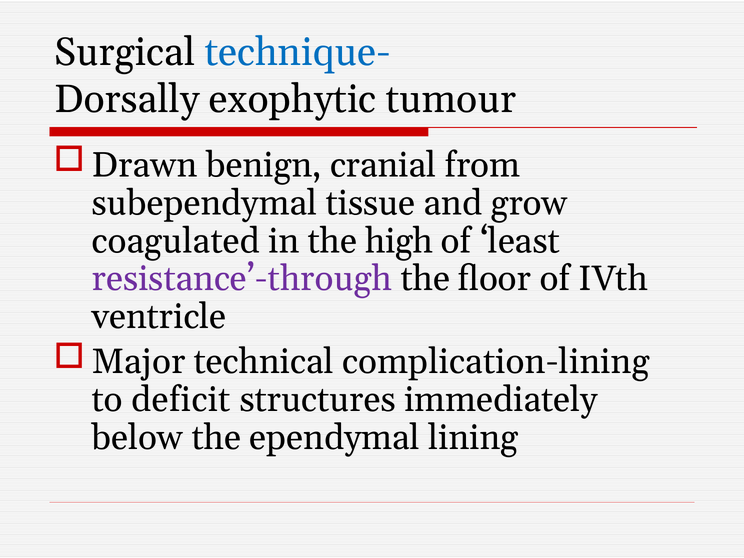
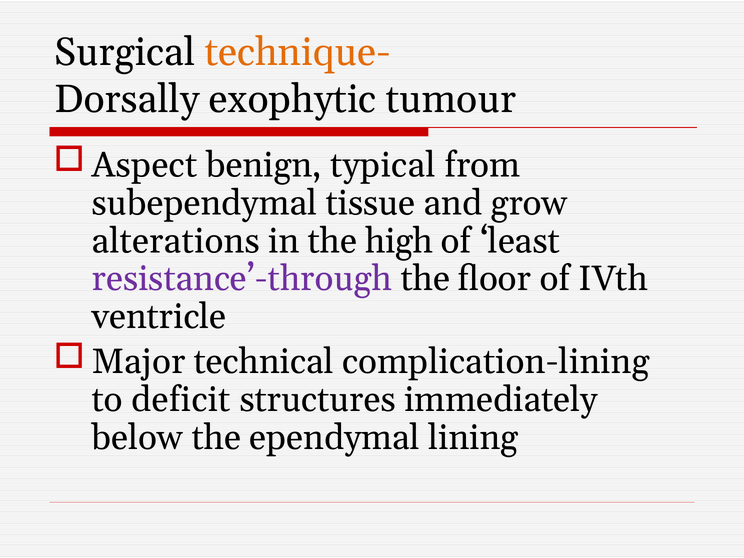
technique- colour: blue -> orange
Drawn: Drawn -> Aspect
cranial: cranial -> typical
coagulated: coagulated -> alterations
